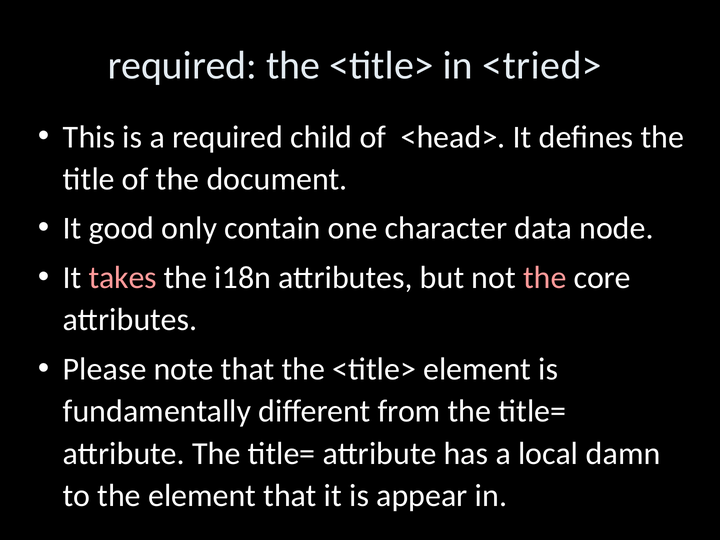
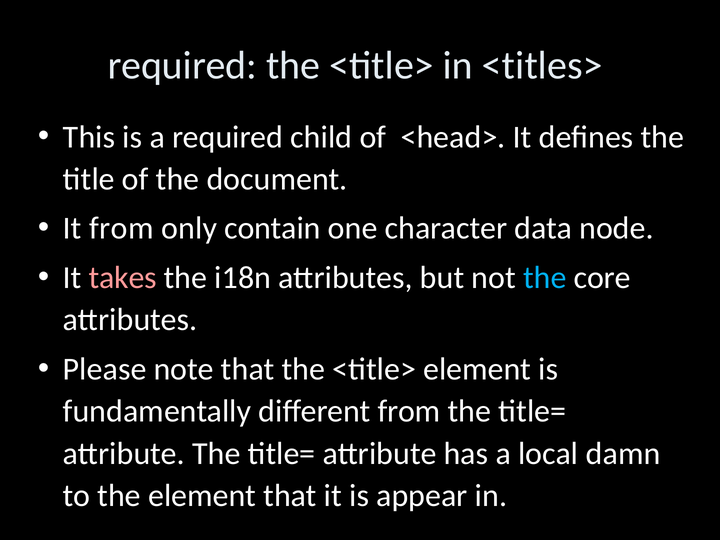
<tried>: <tried> -> <titles>
It good: good -> from
the at (545, 278) colour: pink -> light blue
